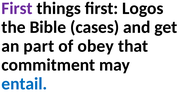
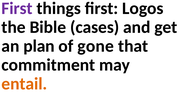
part: part -> plan
obey: obey -> gone
entail colour: blue -> orange
